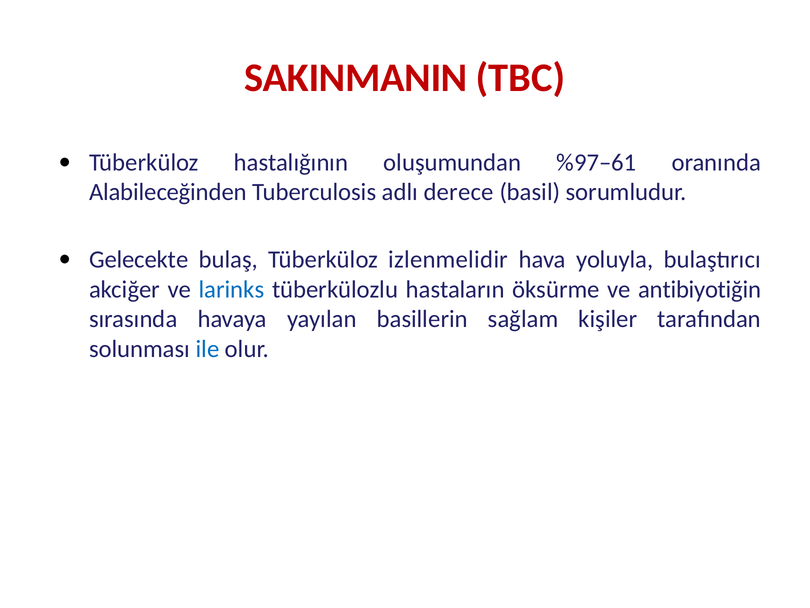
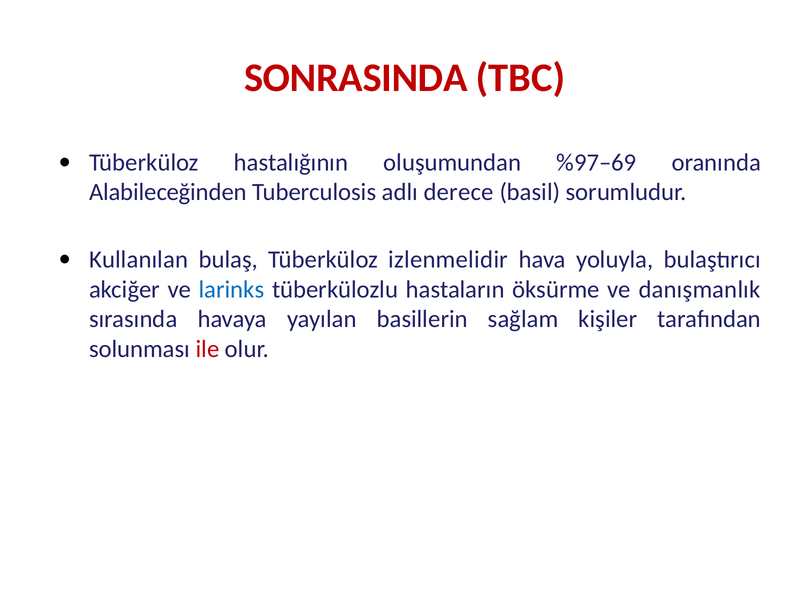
SAKINMANIN: SAKINMANIN -> SONRASINDA
%97–61: %97–61 -> %97–69
Gelecekte: Gelecekte -> Kullanılan
antibiyotiğin: antibiyotiğin -> danışmanlık
ile colour: blue -> red
